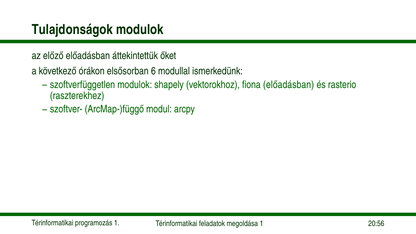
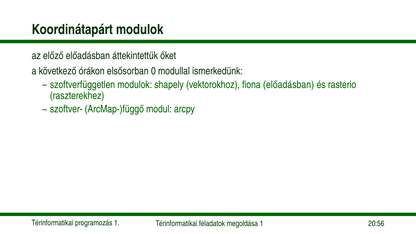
Tulajdonságok: Tulajdonságok -> Koordinátapárt
6: 6 -> 0
